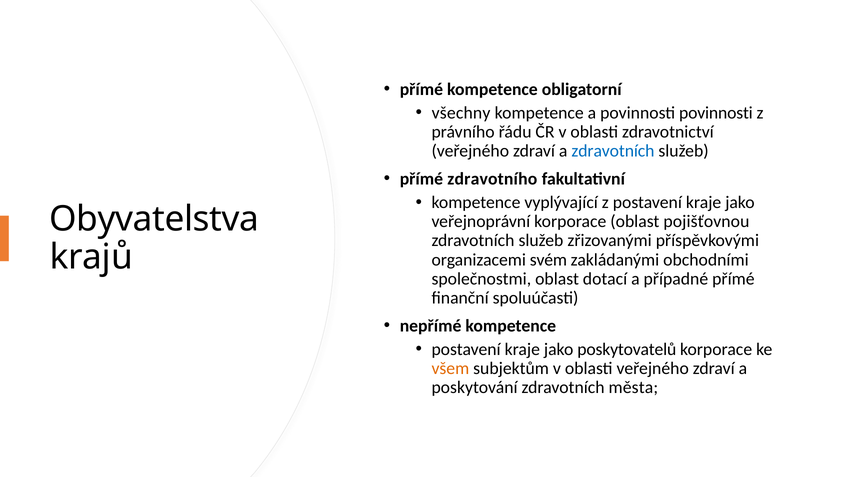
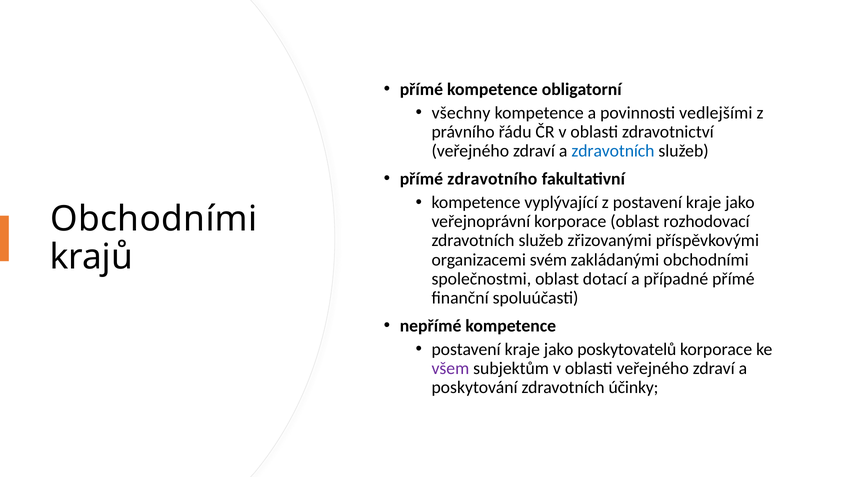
povinnosti povinnosti: povinnosti -> vedlejšími
Obyvatelstva at (154, 219): Obyvatelstva -> Obchodními
pojišťovnou: pojišťovnou -> rozhodovací
všem colour: orange -> purple
města: města -> účinky
